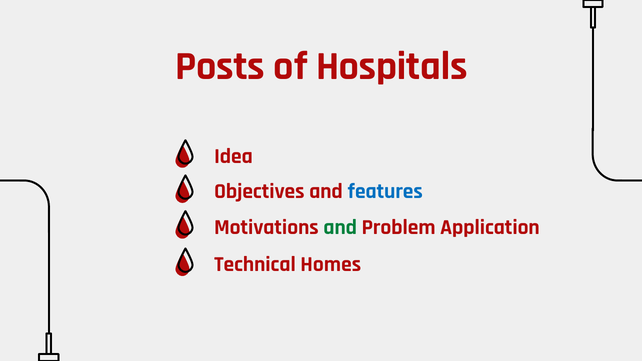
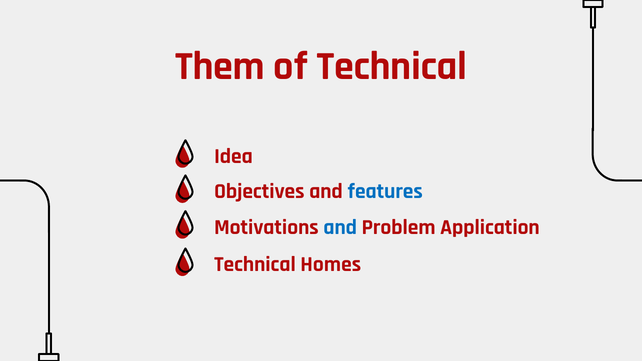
Posts: Posts -> Them
of Hospitals: Hospitals -> Technical
and at (340, 227) colour: green -> blue
